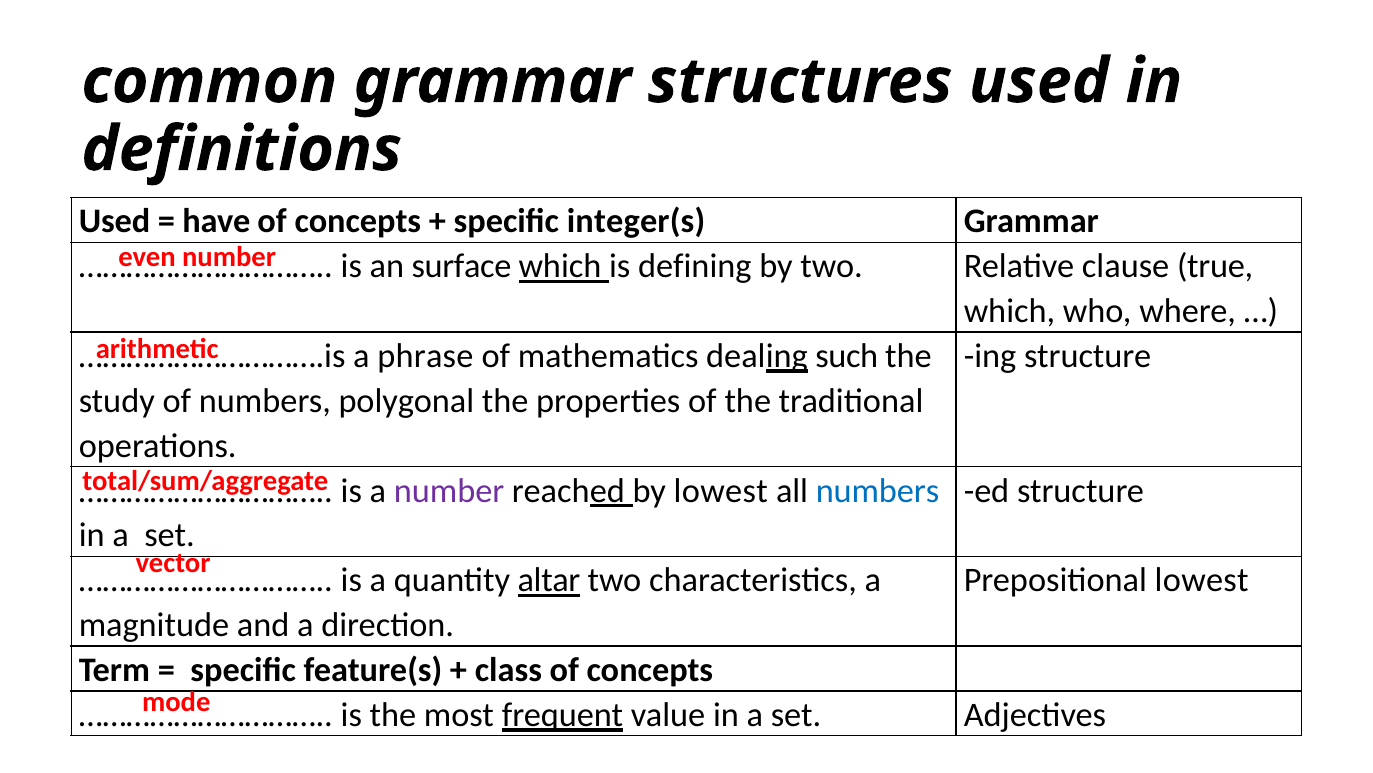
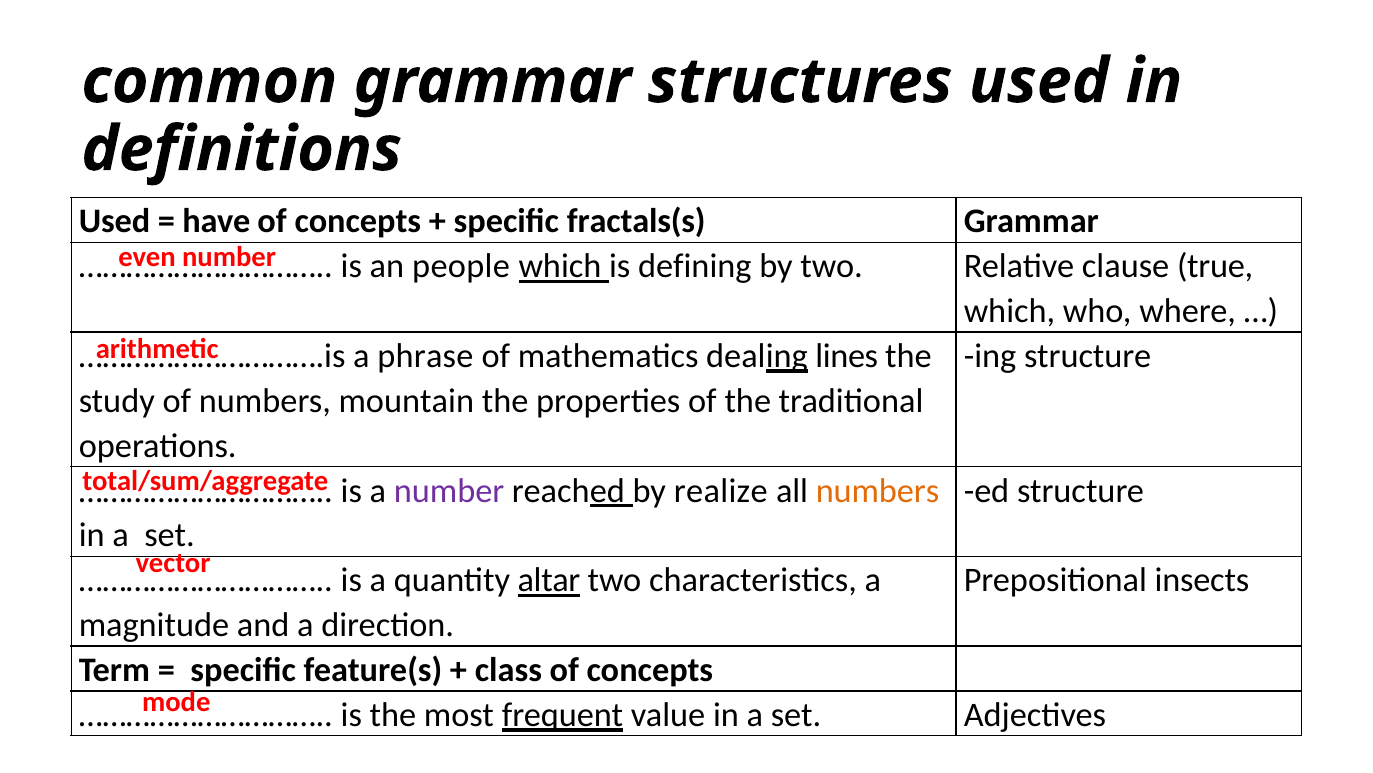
integer(s: integer(s -> fractals(s
surface: surface -> people
such: such -> lines
polygonal: polygonal -> mountain
by lowest: lowest -> realize
numbers at (878, 490) colour: blue -> orange
Prepositional lowest: lowest -> insects
